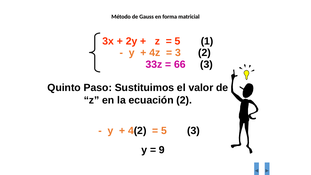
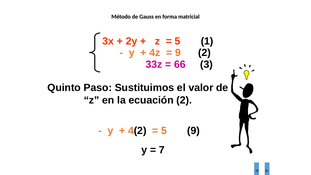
3 at (178, 53): 3 -> 9
5 3: 3 -> 9
9: 9 -> 7
